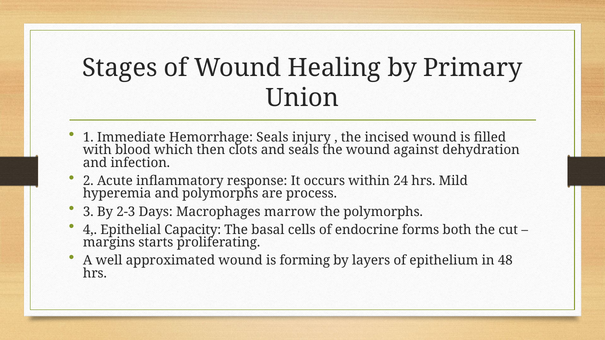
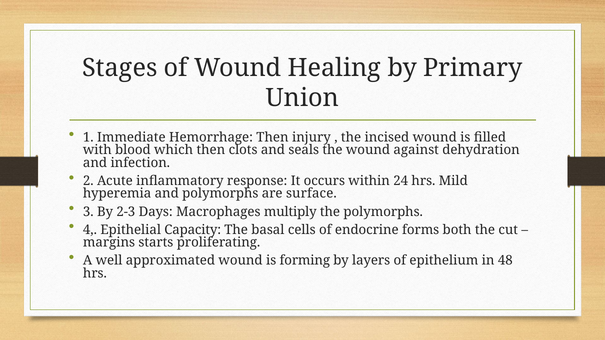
Hemorrhage Seals: Seals -> Then
process: process -> surface
marrow: marrow -> multiply
